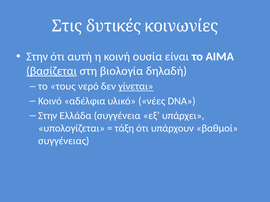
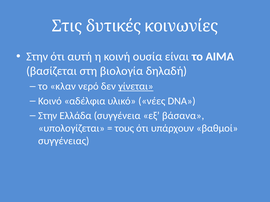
βασίζεται underline: present -> none
τους: τους -> κλαν
υπάρχει: υπάρχει -> βάσανα
τάξη: τάξη -> τους
